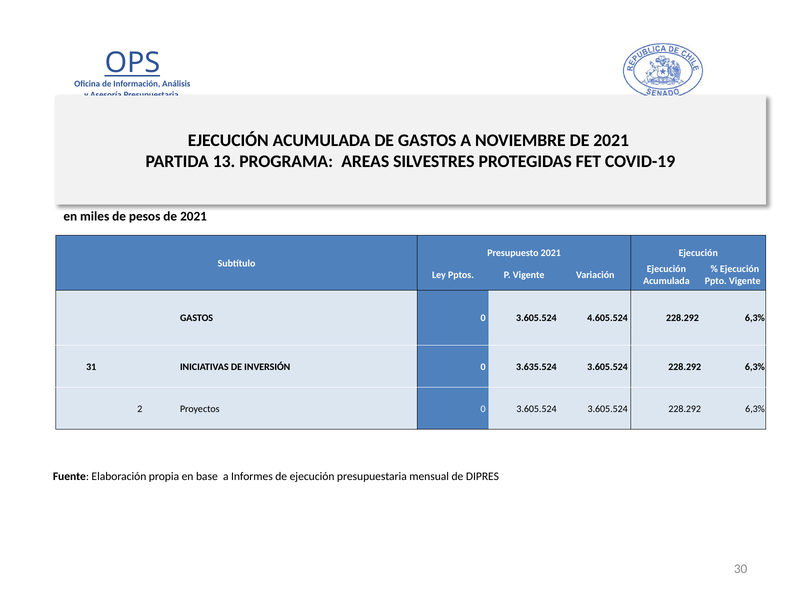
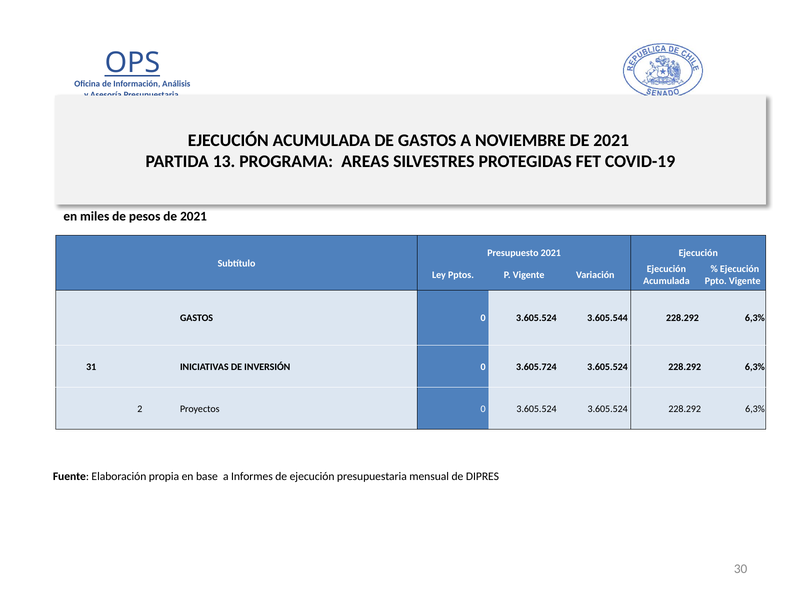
4.605.524: 4.605.524 -> 3.605.544
3.635.524: 3.635.524 -> 3.605.724
